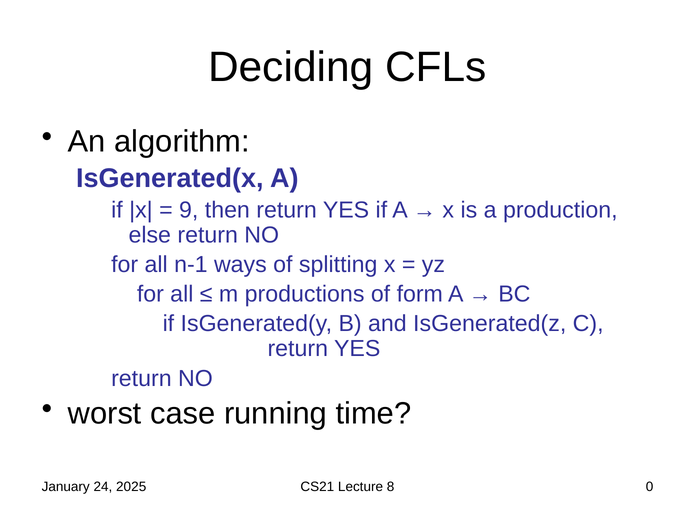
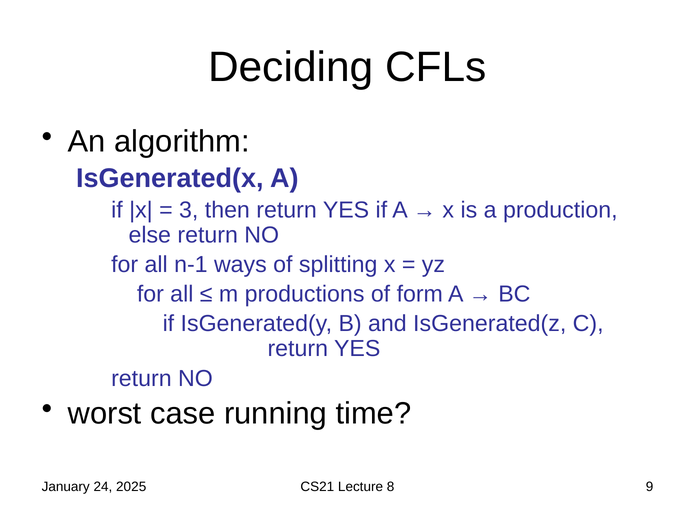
9: 9 -> 3
0: 0 -> 9
